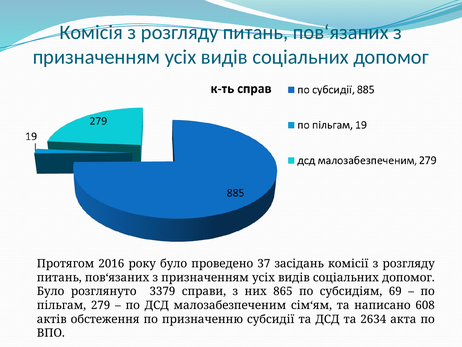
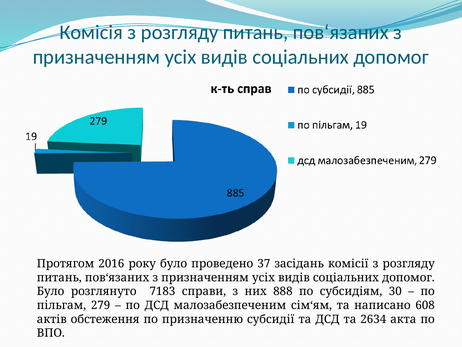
3379: 3379 -> 7183
865: 865 -> 888
69: 69 -> 30
